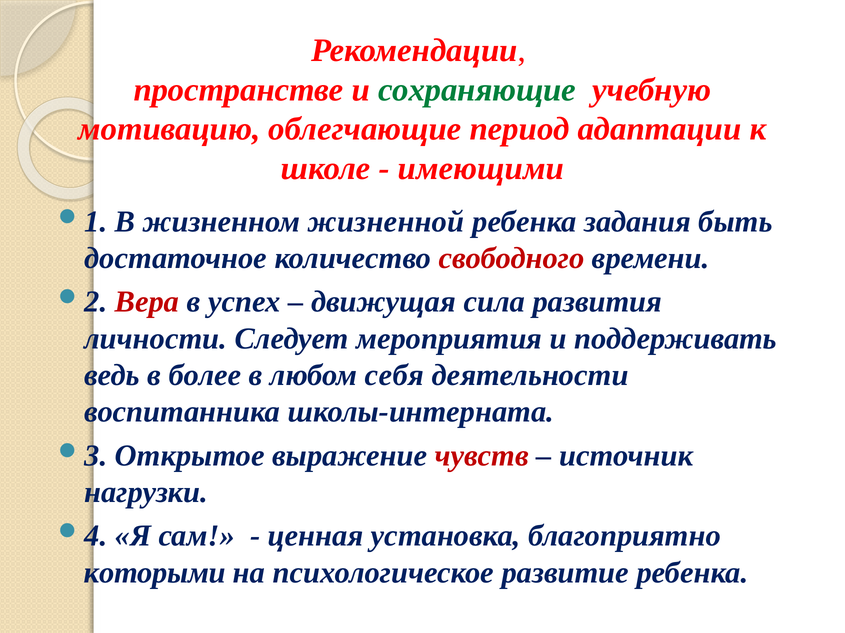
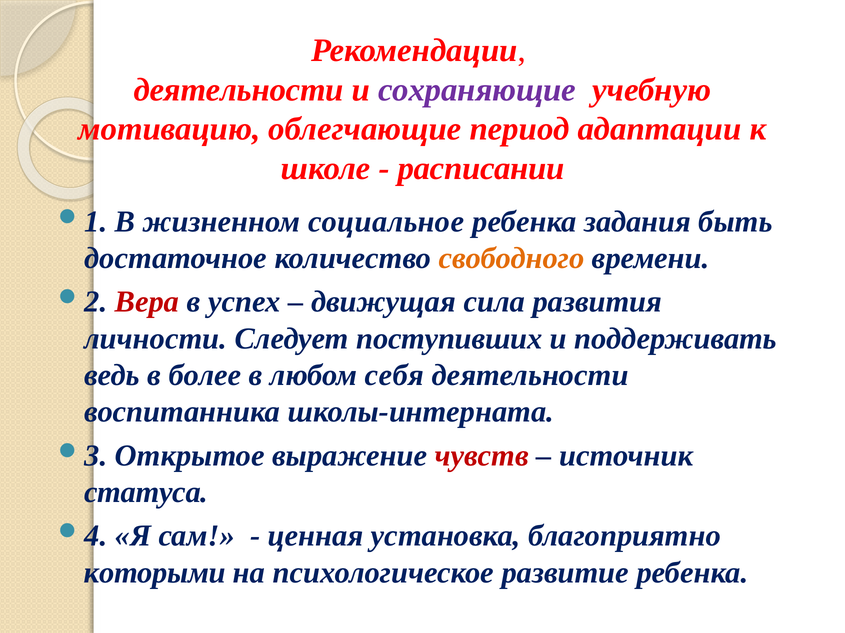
пространстве at (239, 90): пространстве -> деятельности
сохраняющие colour: green -> purple
имеющими: имеющими -> расписании
жизненной: жизненной -> социальное
свободного colour: red -> orange
мероприятия: мероприятия -> поступивших
нагрузки: нагрузки -> статуса
